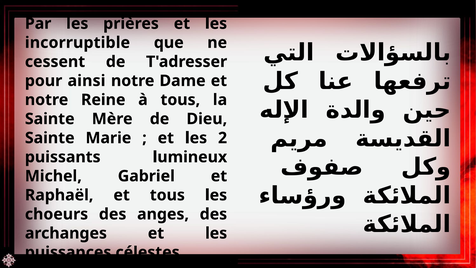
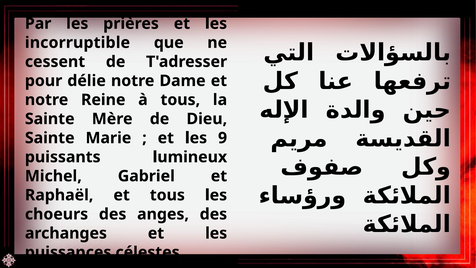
ainsi: ainsi -> délie
2: 2 -> 9
